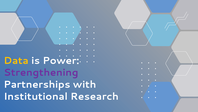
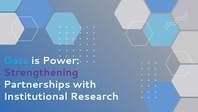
Data colour: yellow -> light blue
